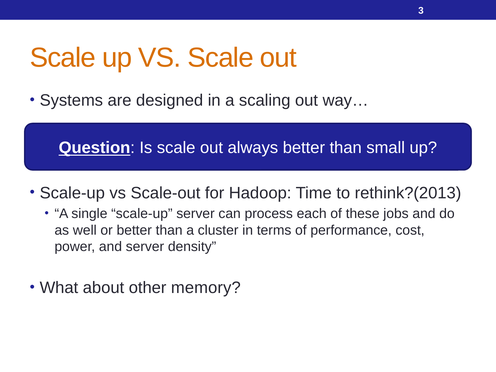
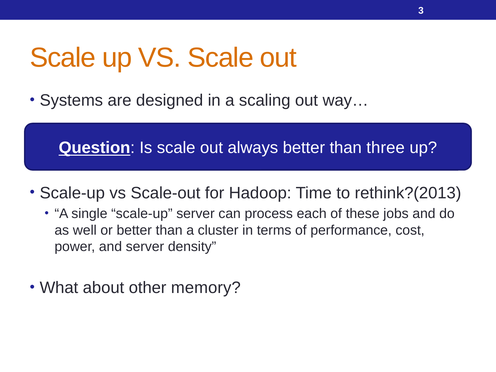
small: small -> three
